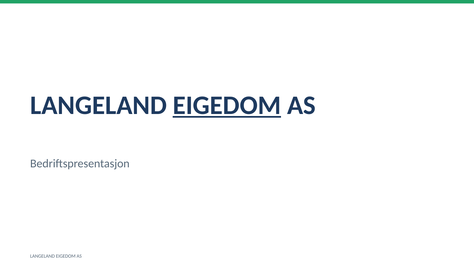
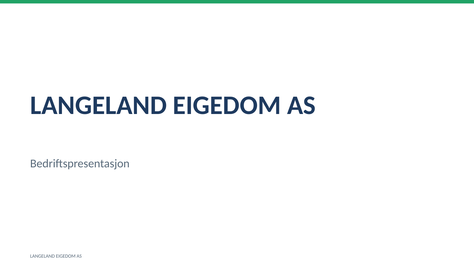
EIGEDOM at (227, 105) underline: present -> none
